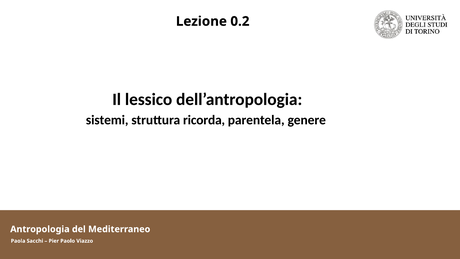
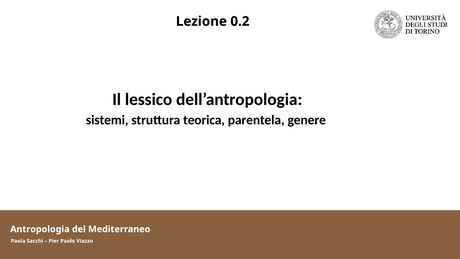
ricorda: ricorda -> teorica
